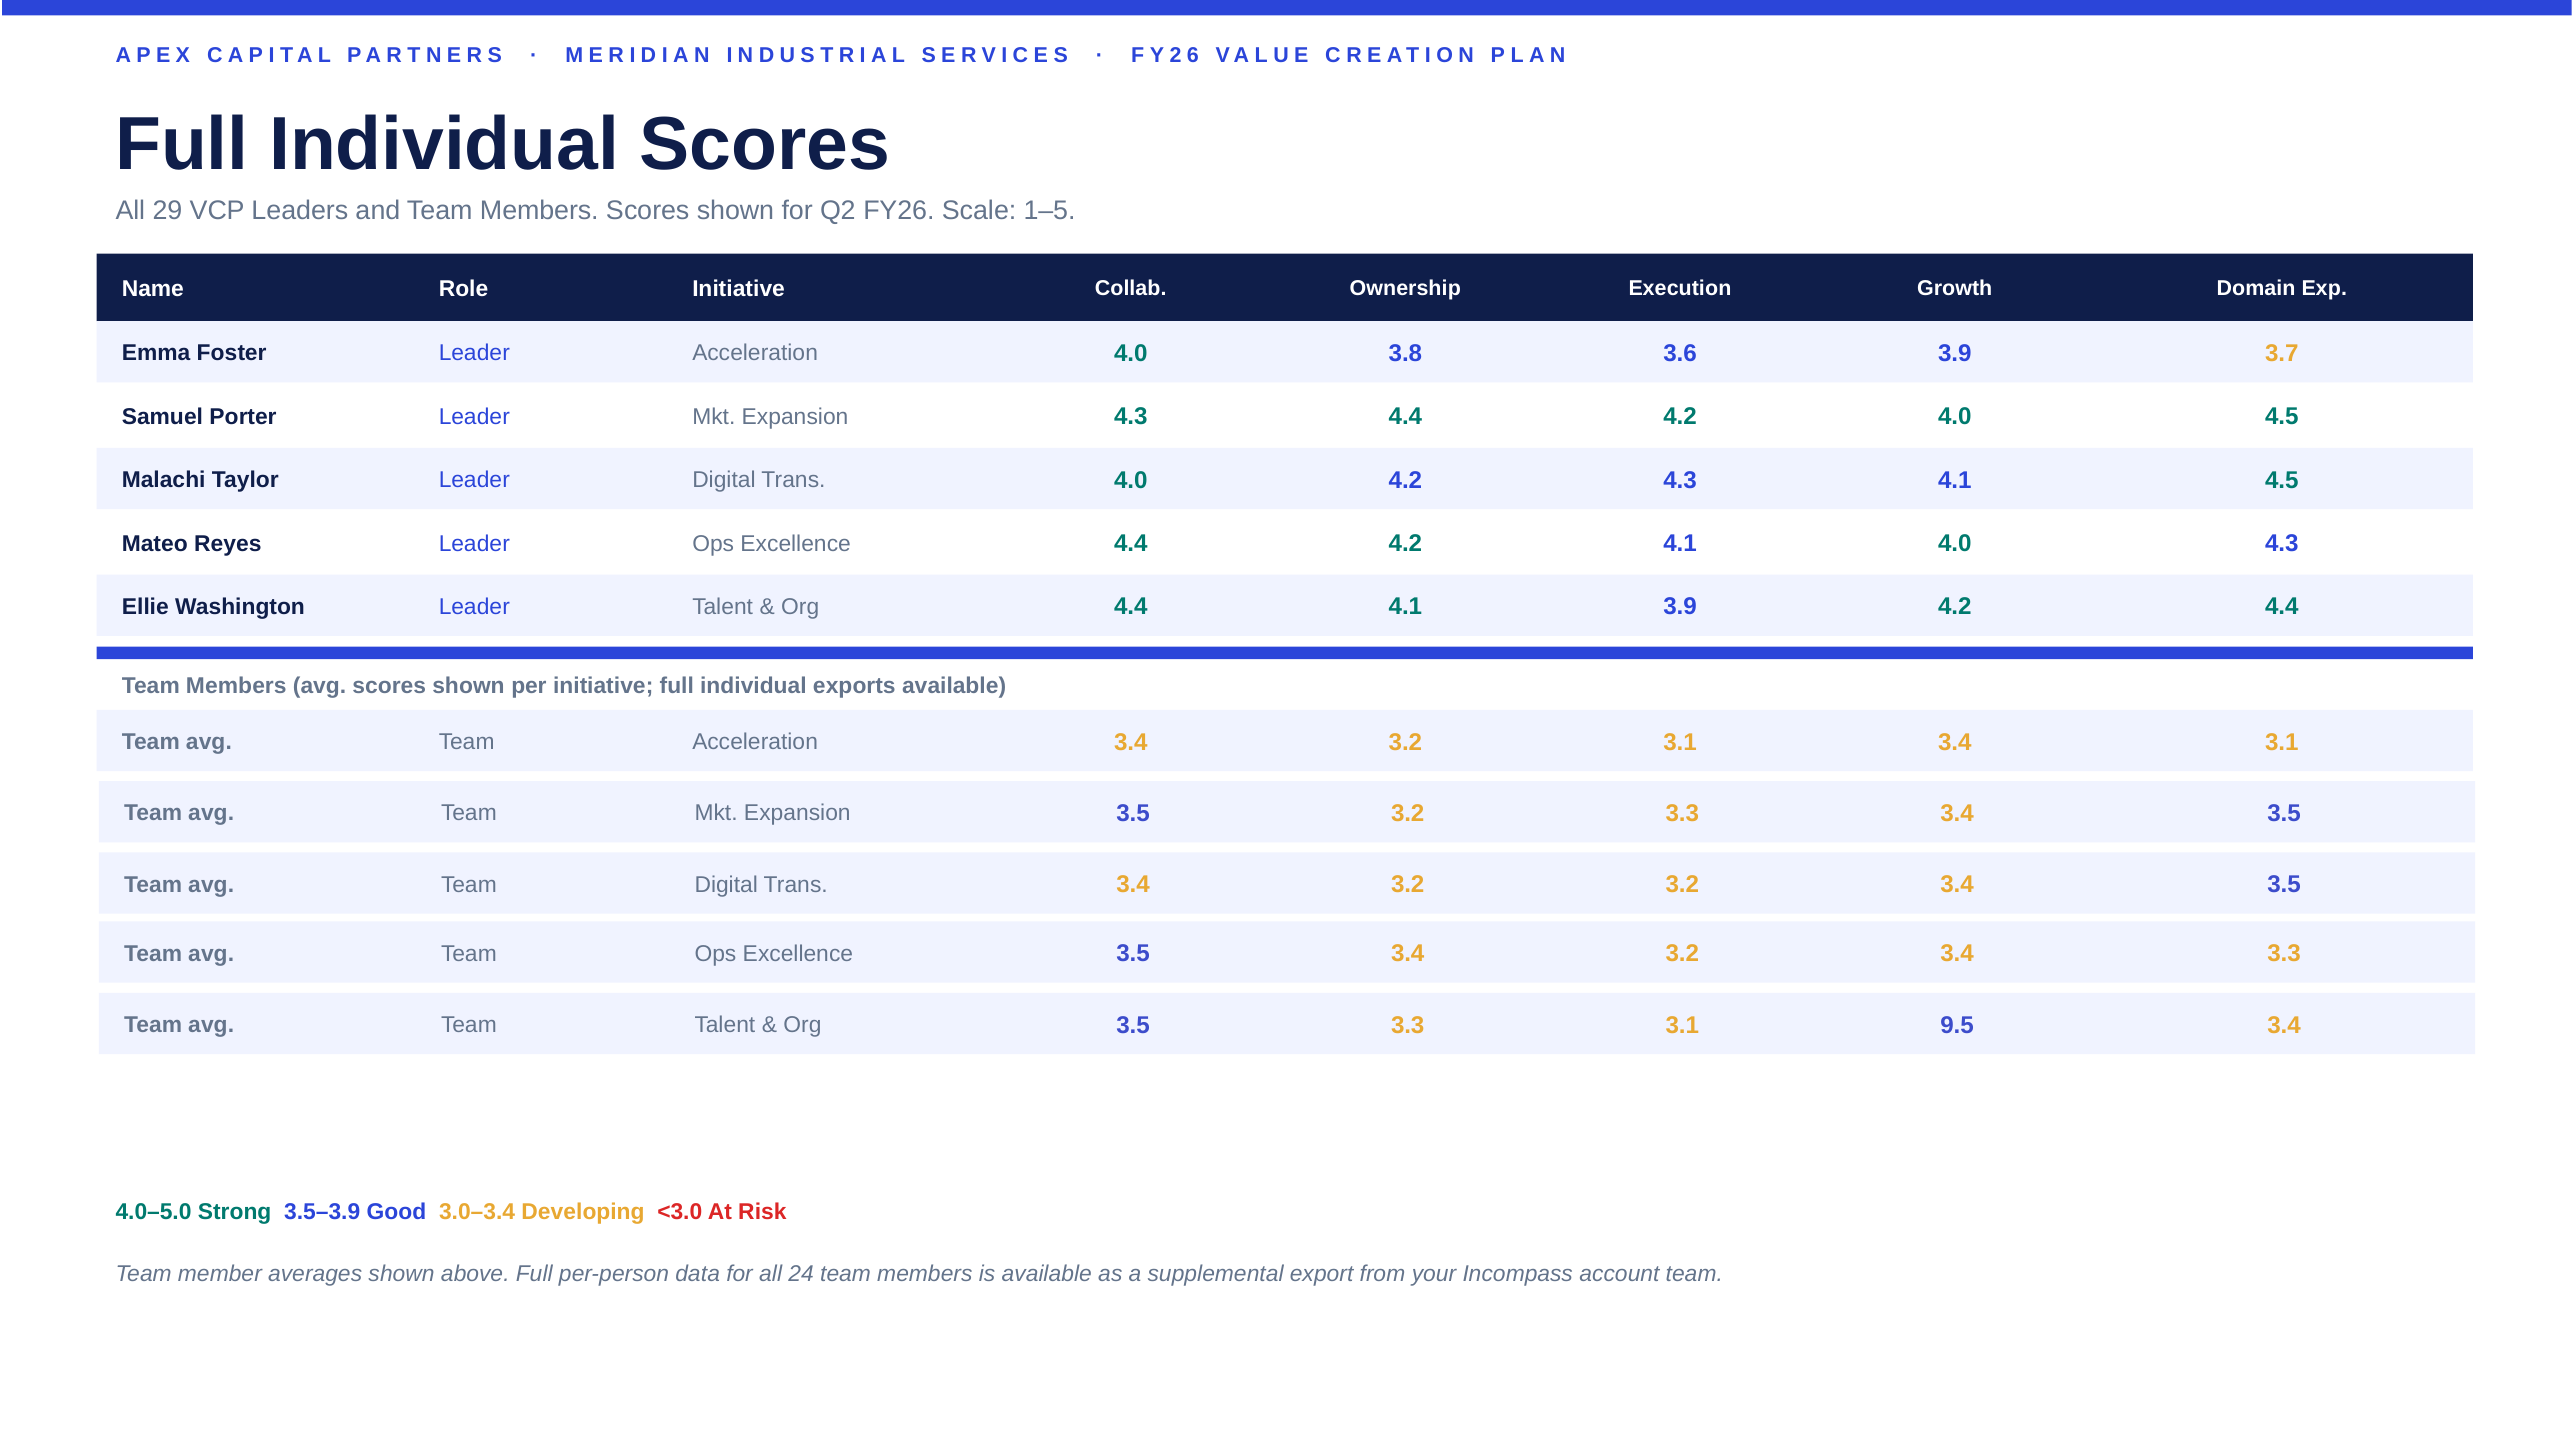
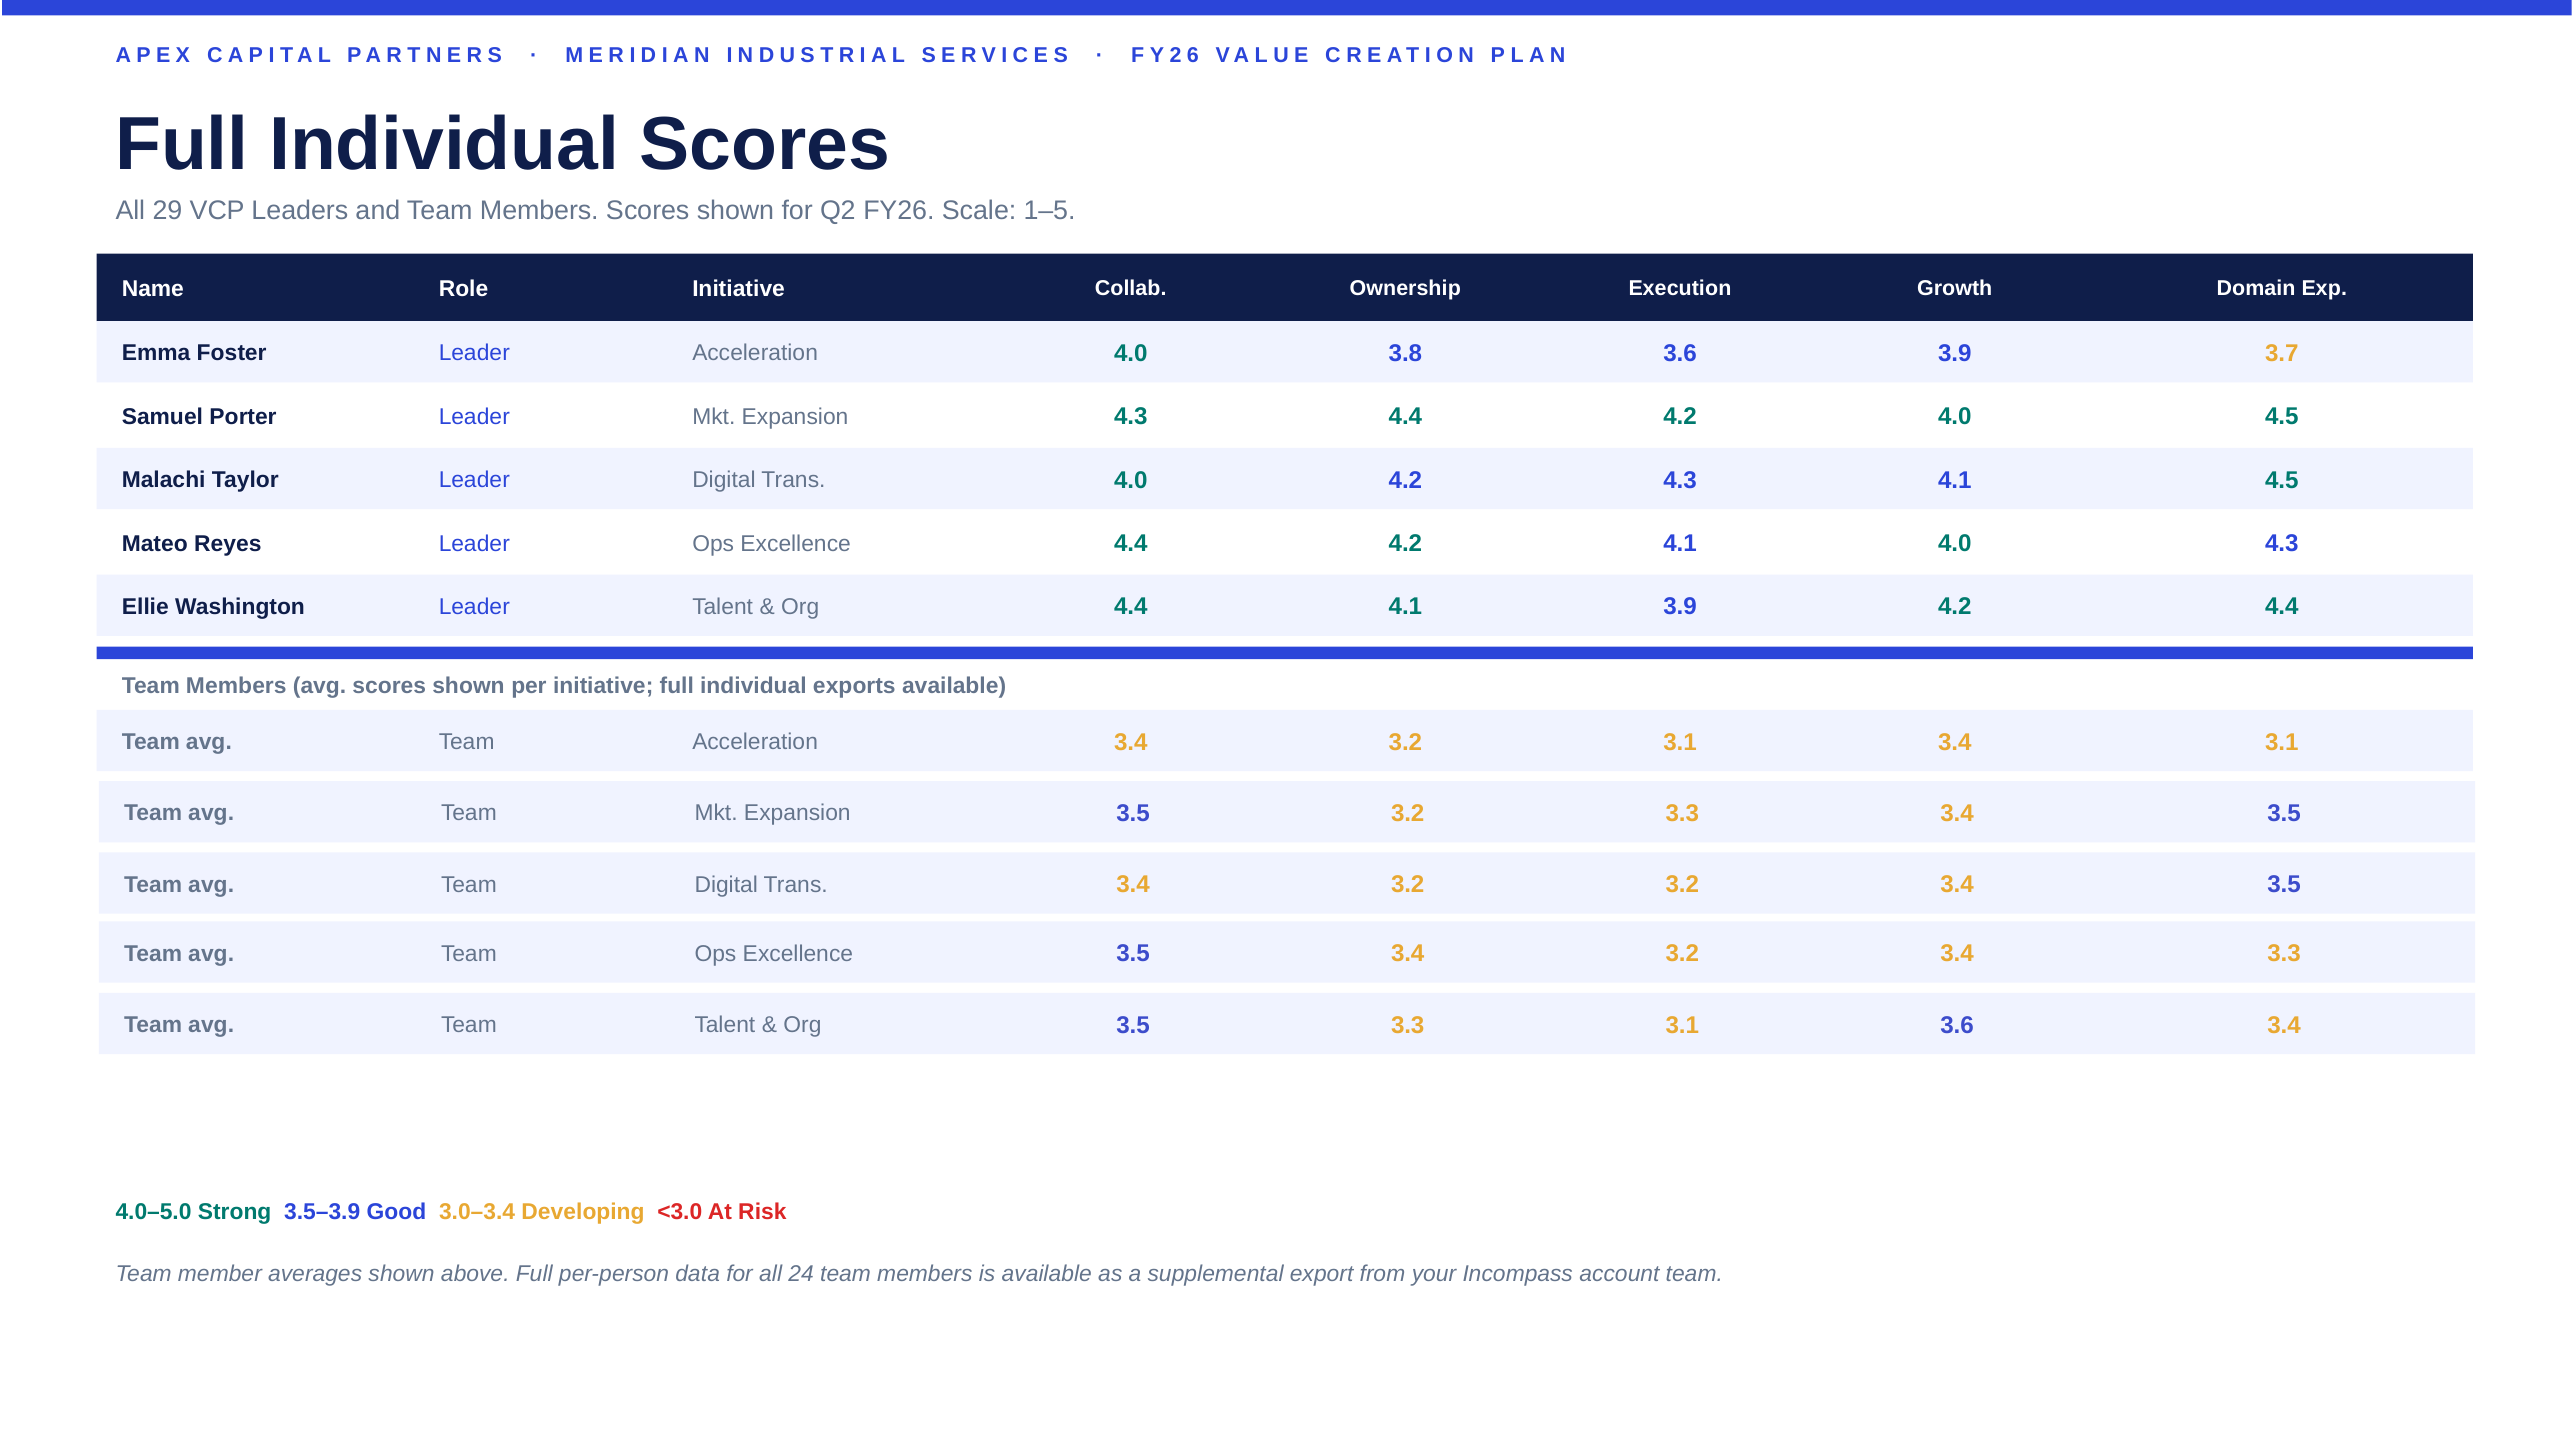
3.1 9.5: 9.5 -> 3.6
